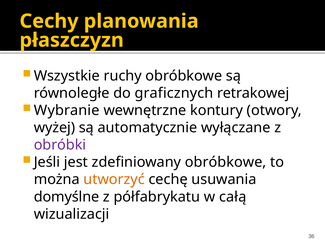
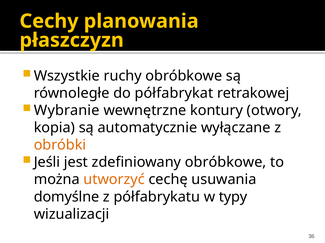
graficznych: graficznych -> półfabrykat
wyżej: wyżej -> kopia
obróbki colour: purple -> orange
całą: całą -> typy
